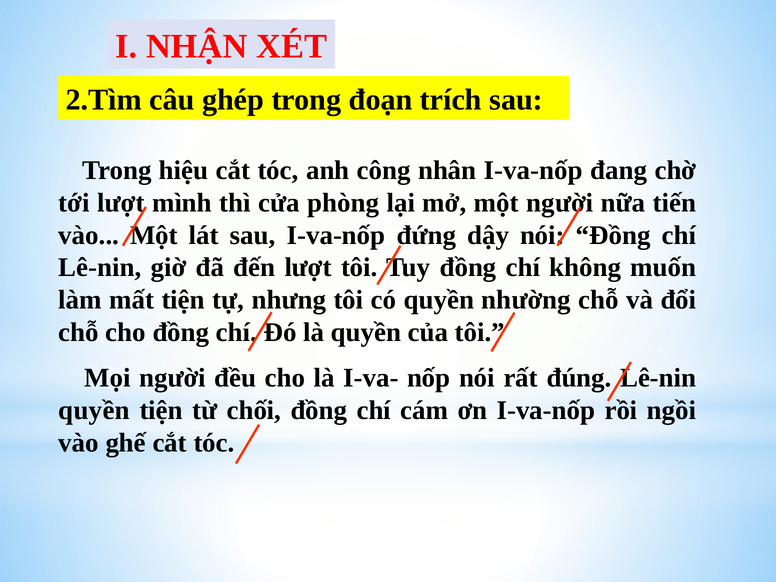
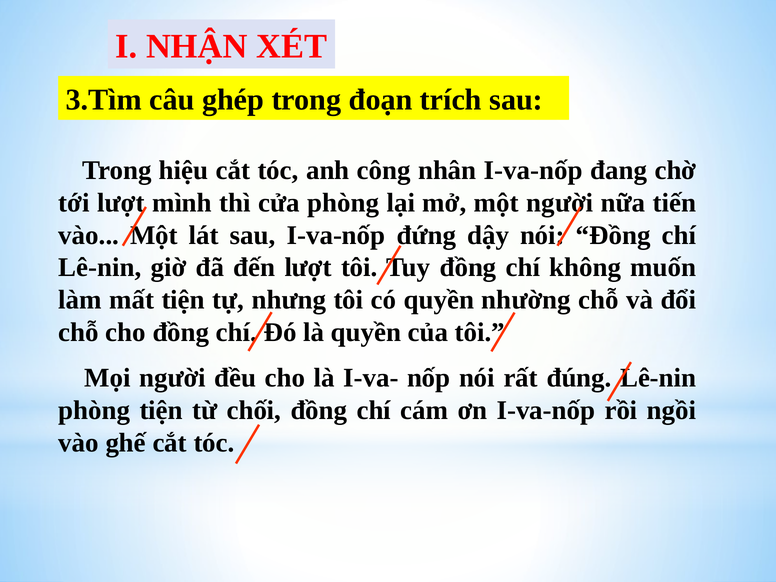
2.Tìm: 2.Tìm -> 3.Tìm
quyền at (94, 410): quyền -> phòng
